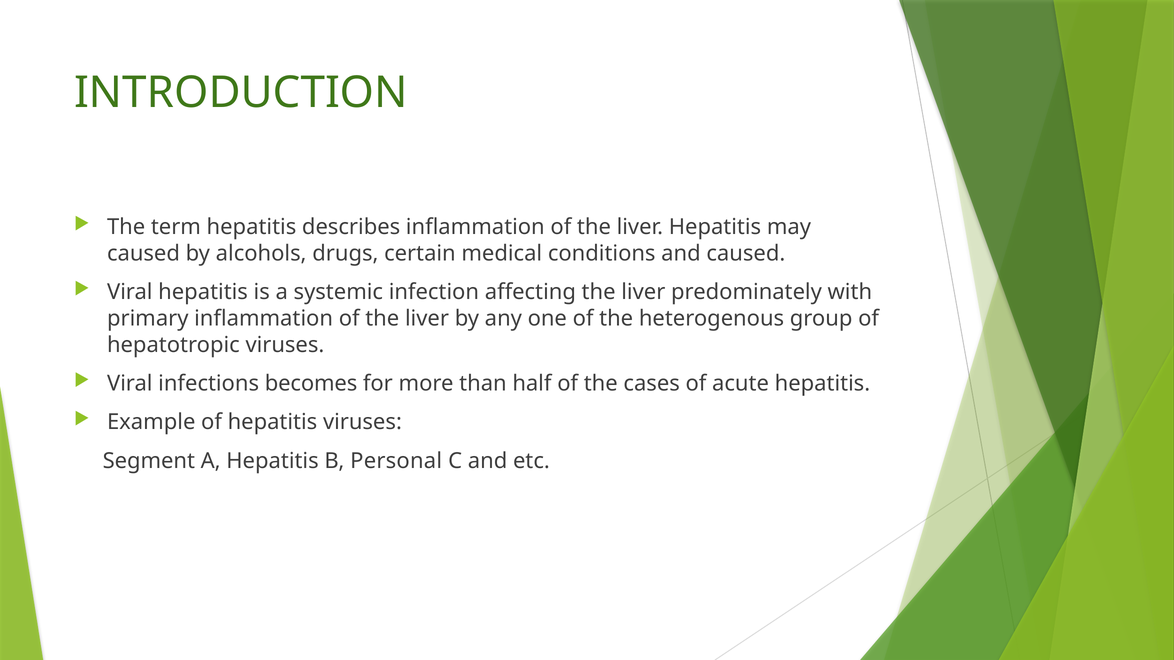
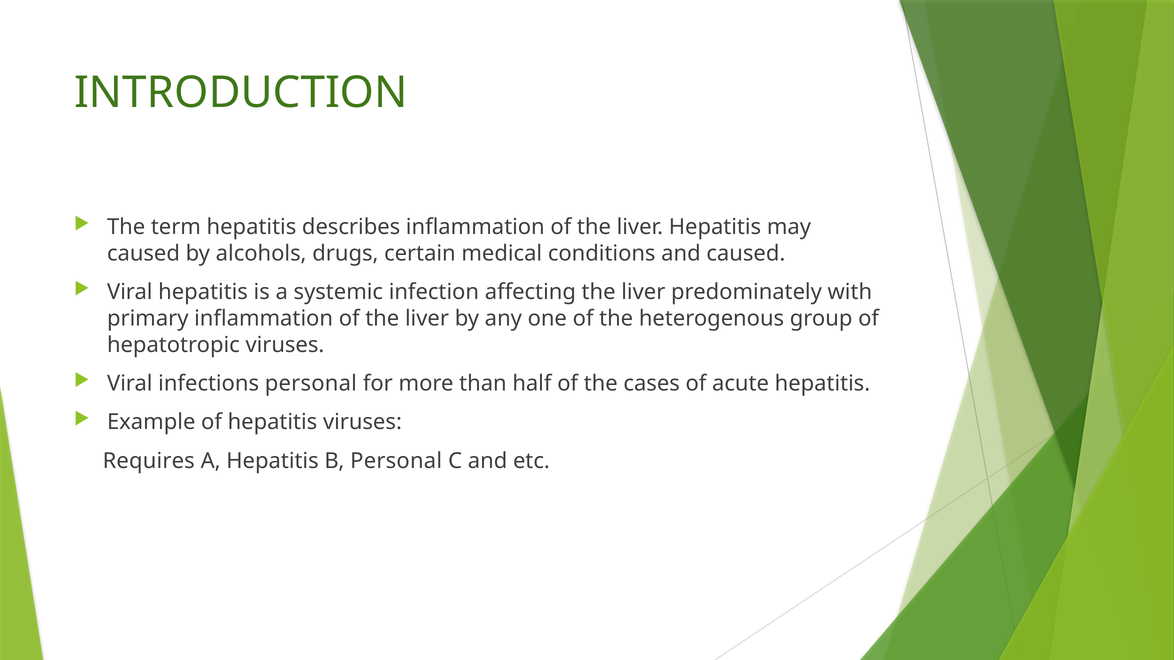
infections becomes: becomes -> personal
Segment: Segment -> Requires
